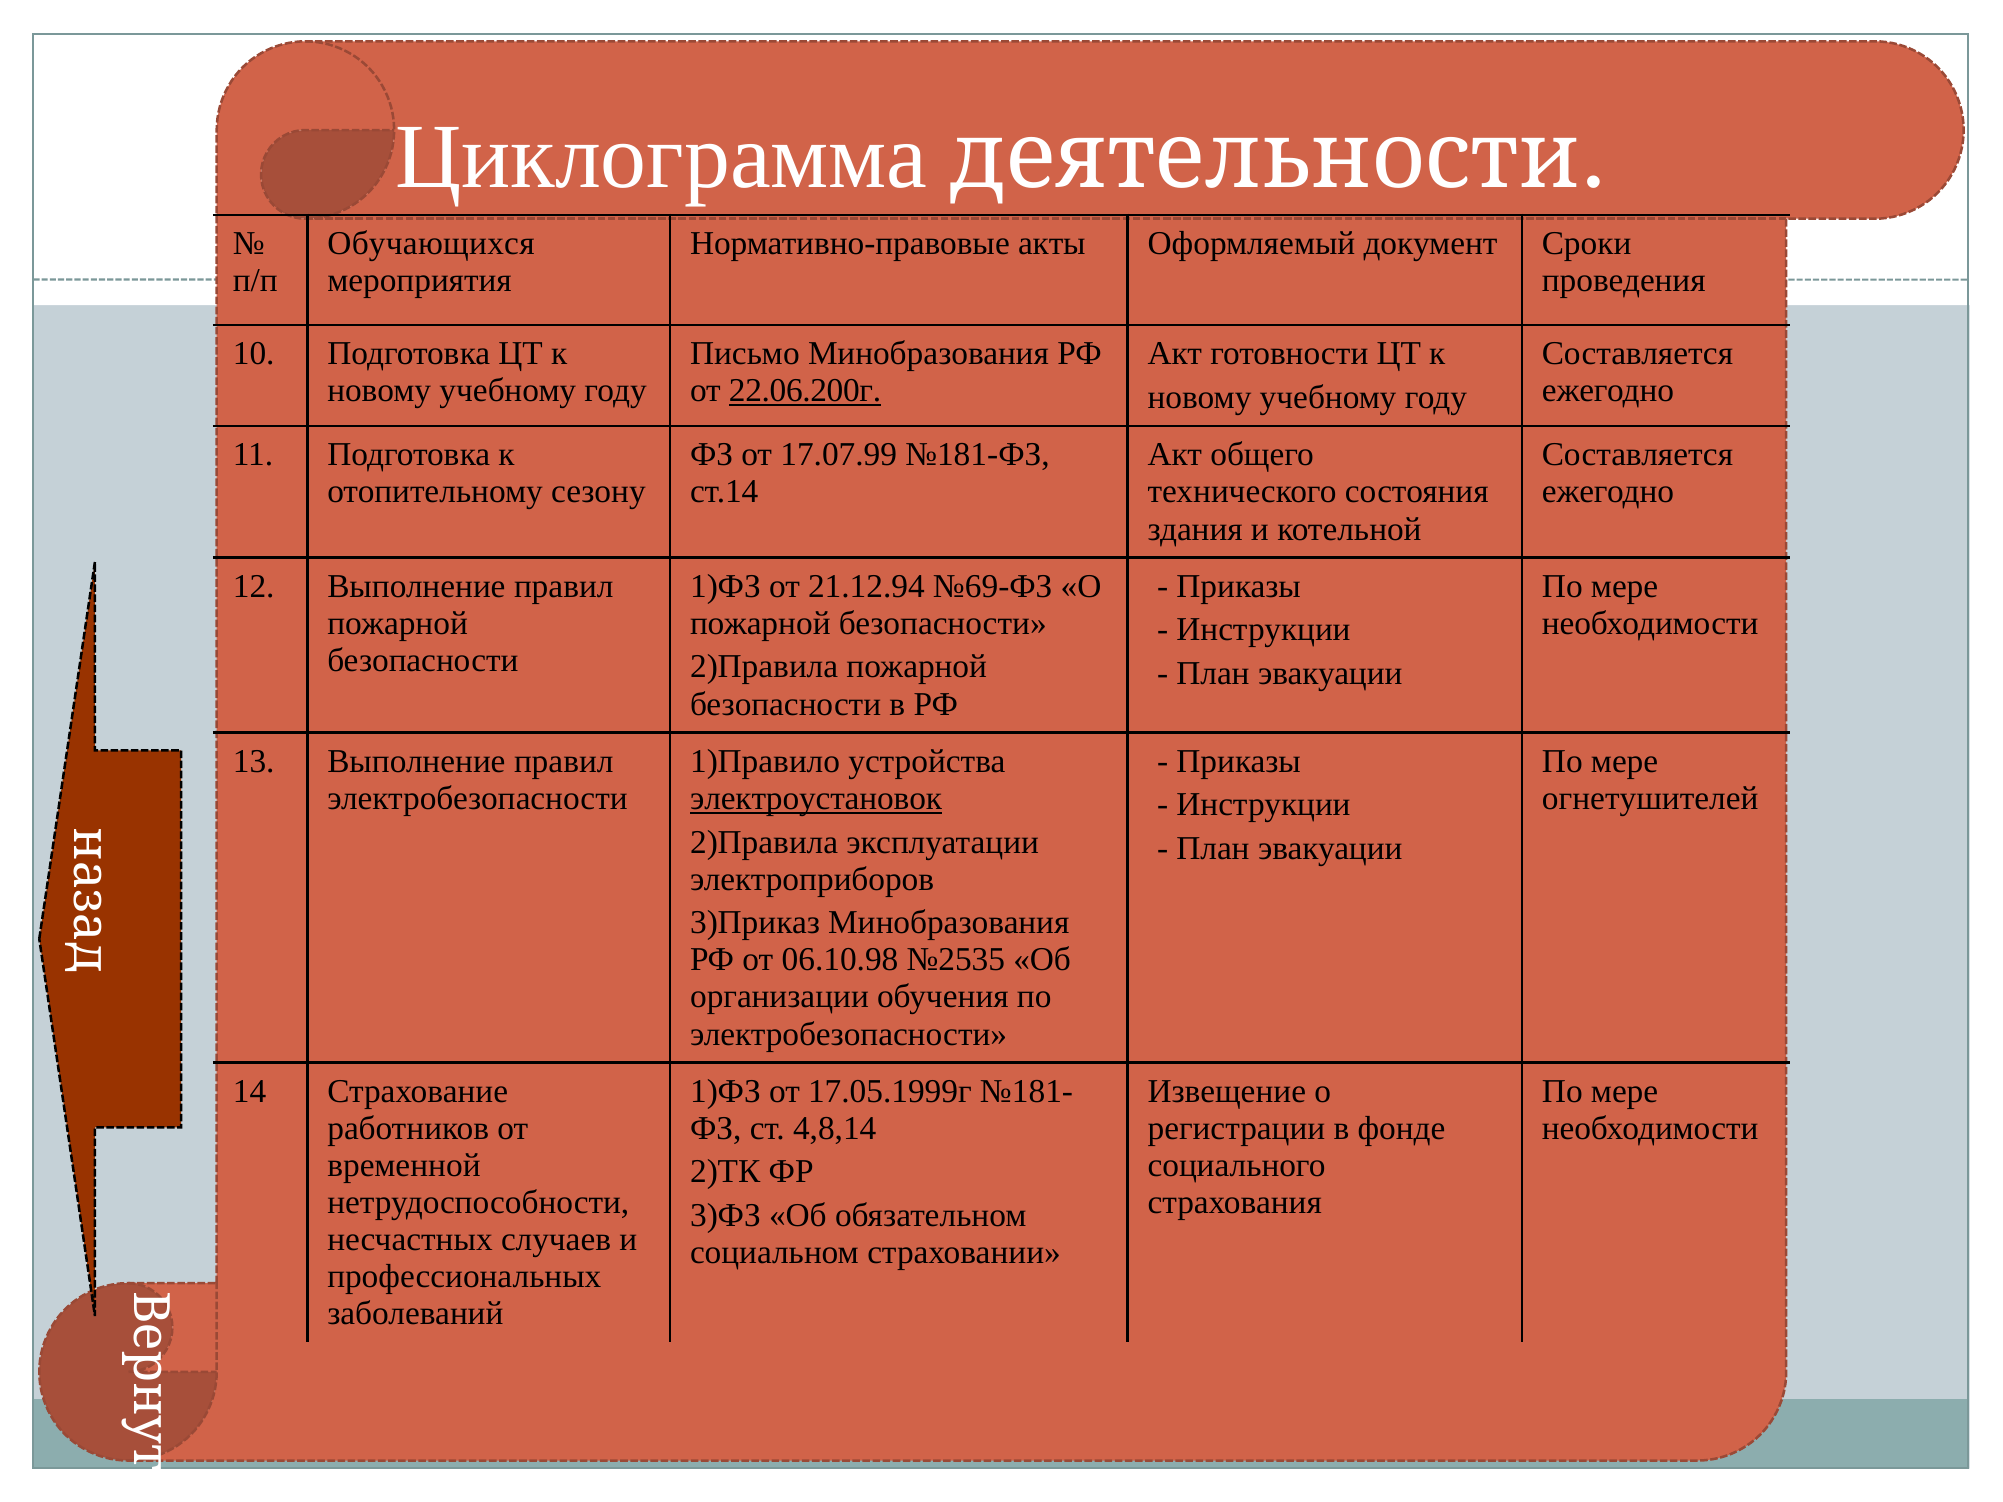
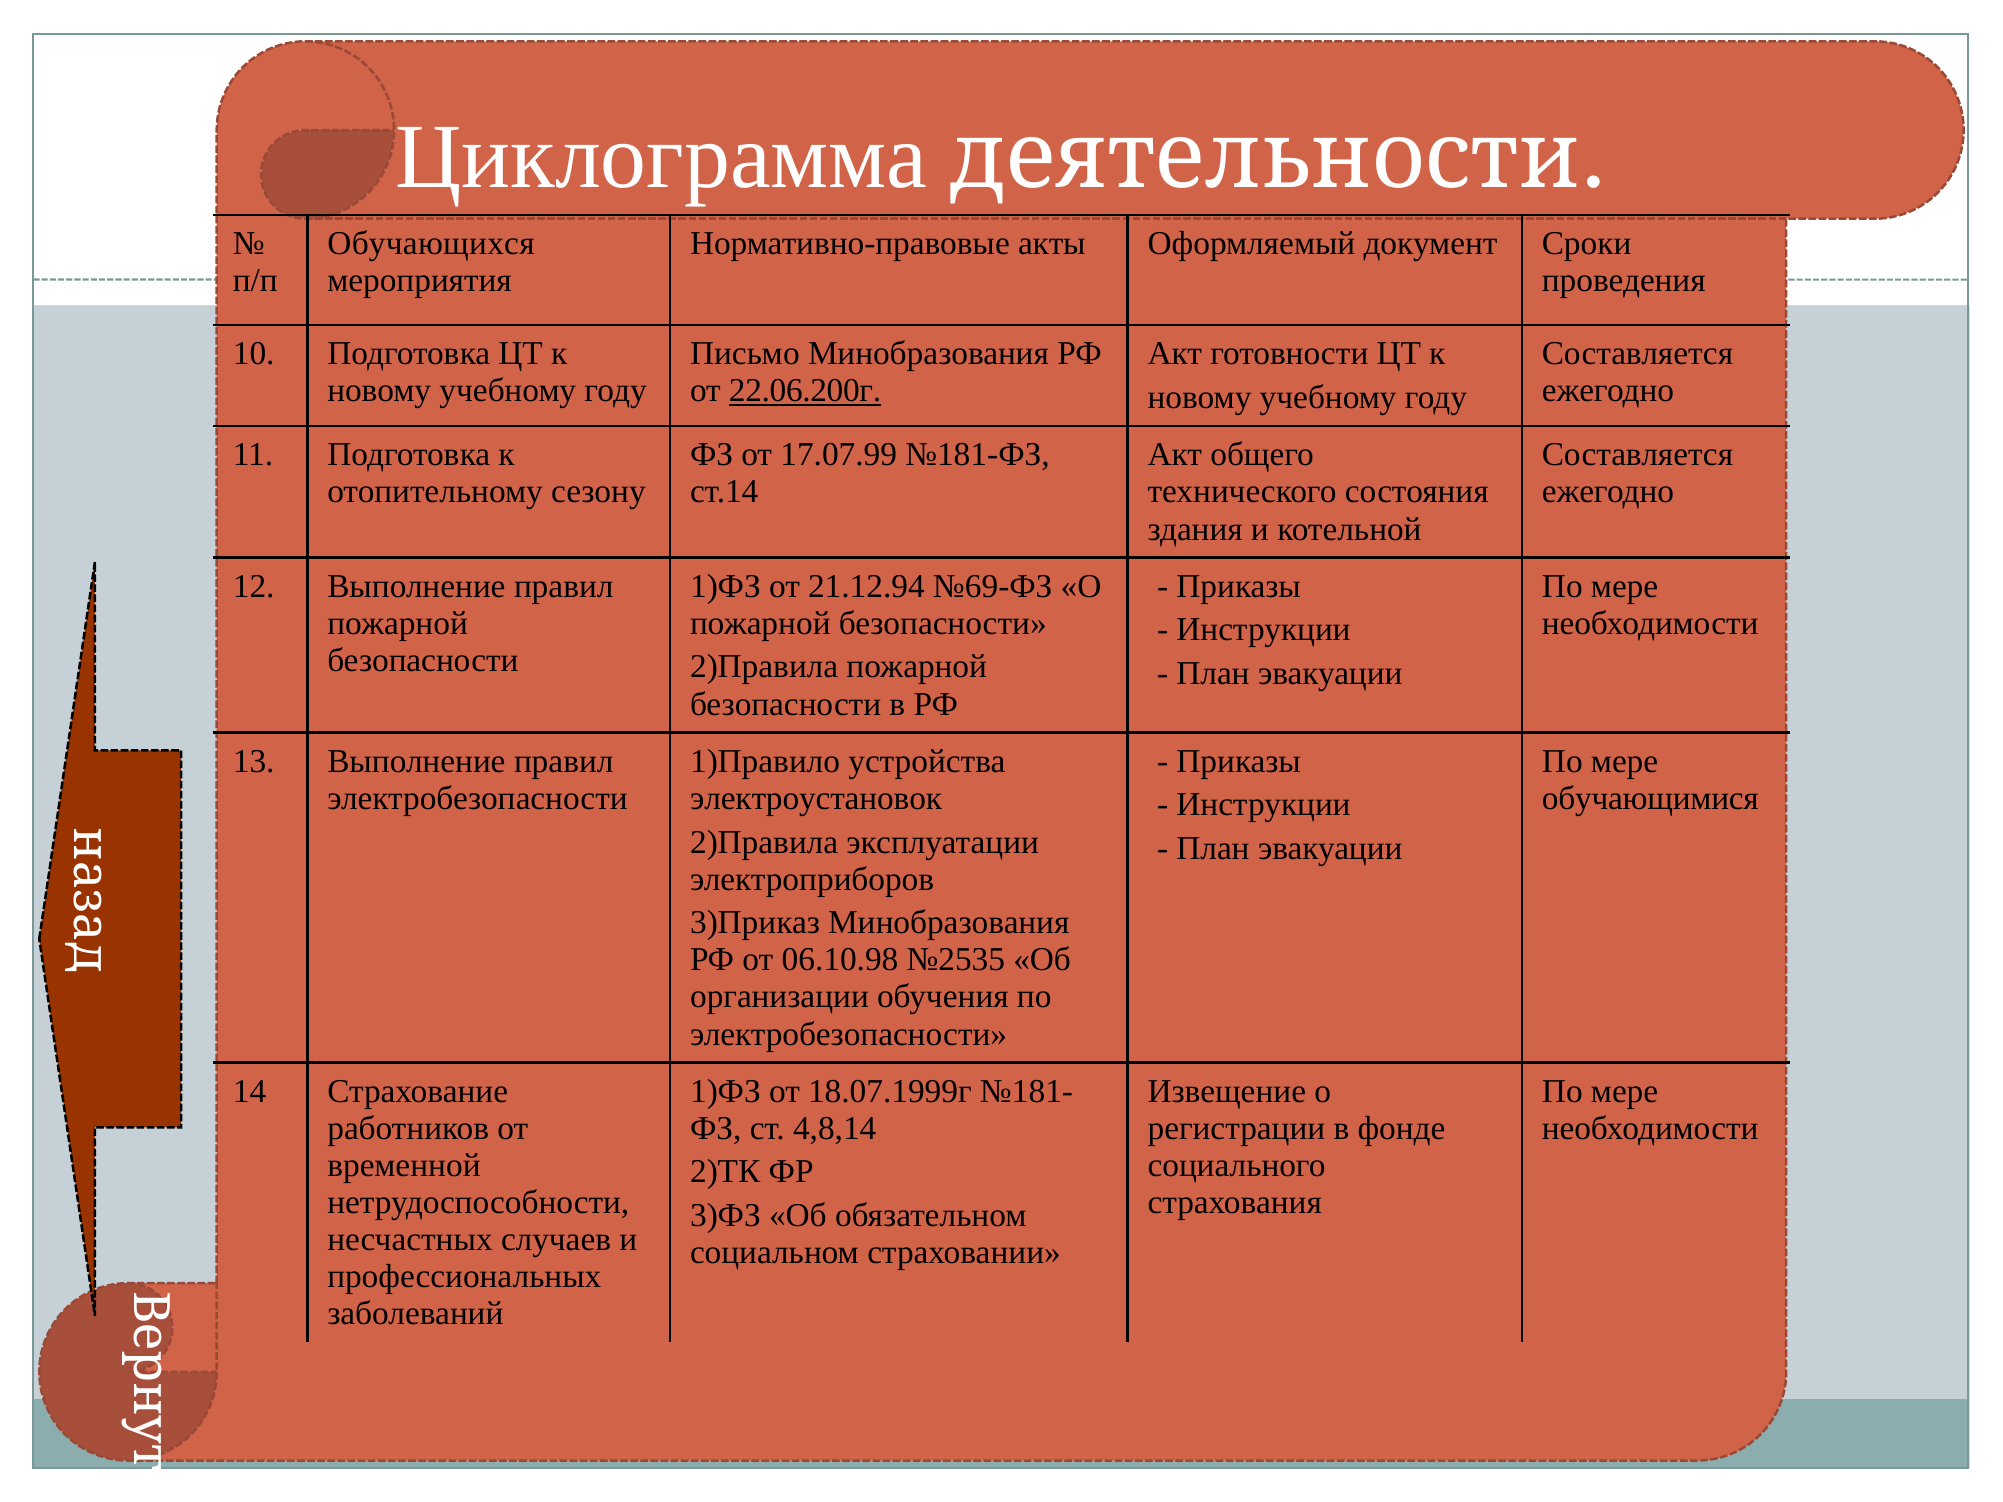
электроустановок underline: present -> none
огнетушителей: огнетушителей -> обучающимися
17.05.1999г: 17.05.1999г -> 18.07.1999г
